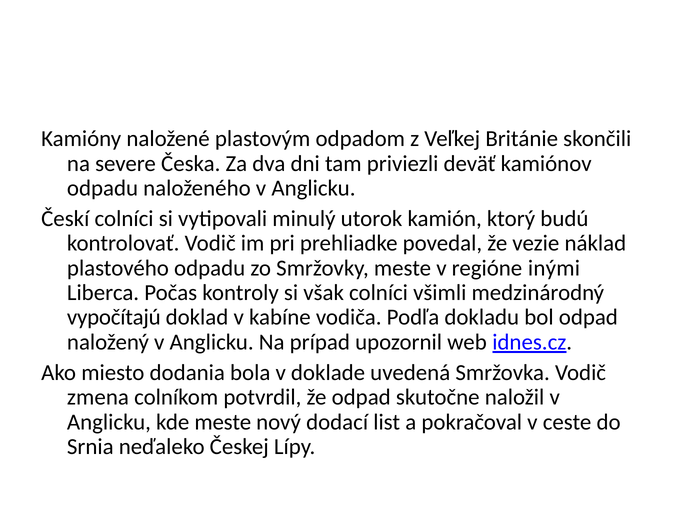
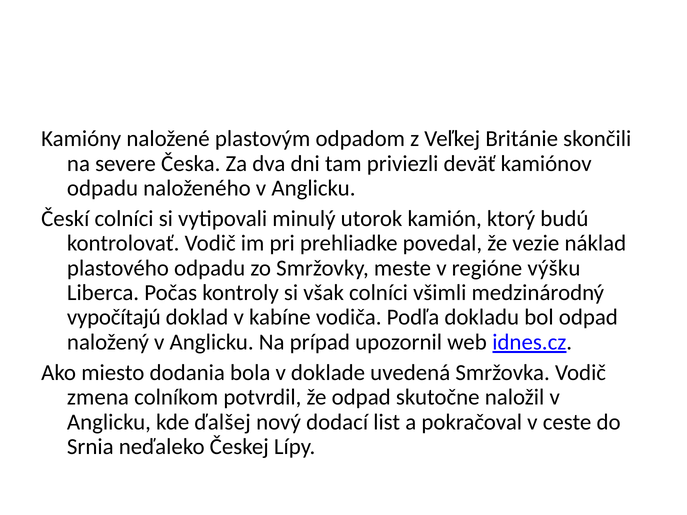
inými: inými -> výšku
kde meste: meste -> ďalšej
